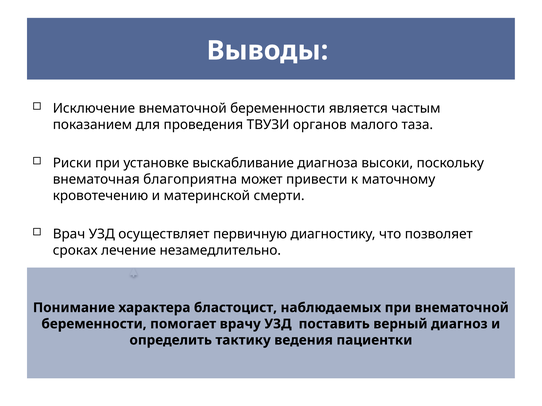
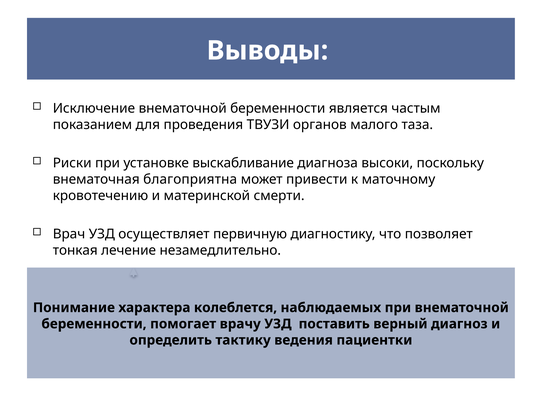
сроках: сроках -> тонкая
бластоцист: бластоцист -> колеблется
